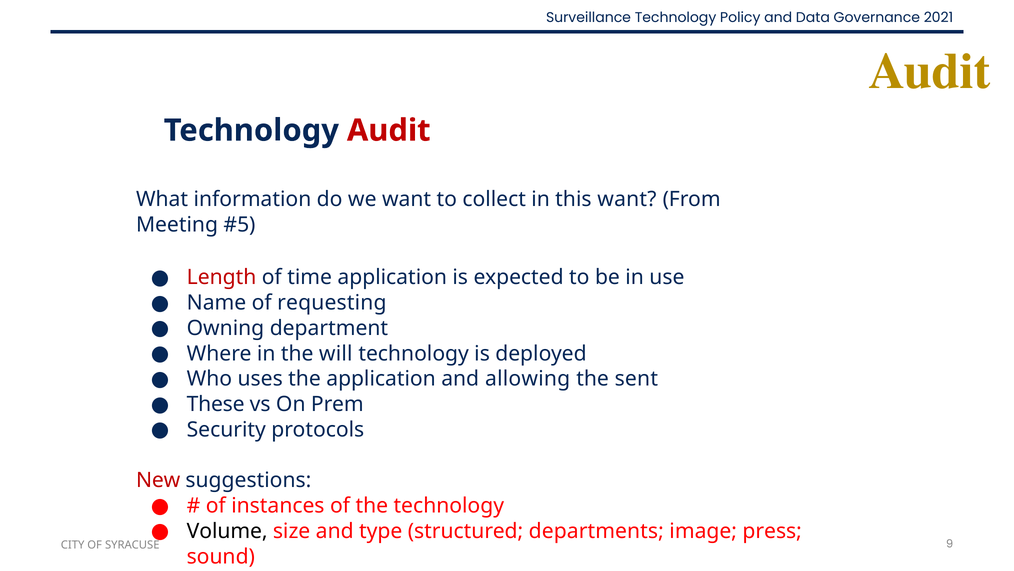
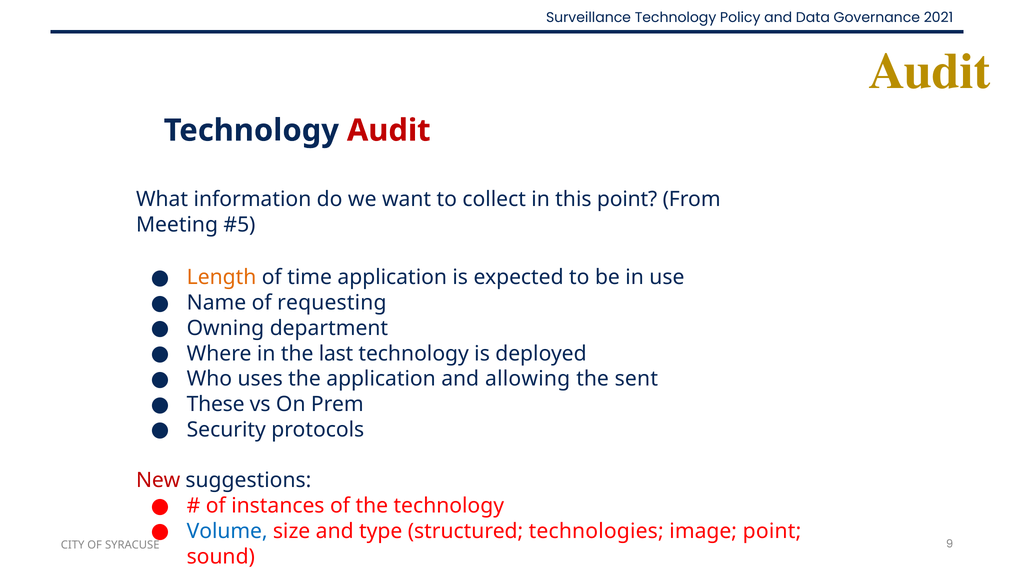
this want: want -> point
Length colour: red -> orange
will: will -> last
Volume colour: black -> blue
departments: departments -> technologies
image press: press -> point
